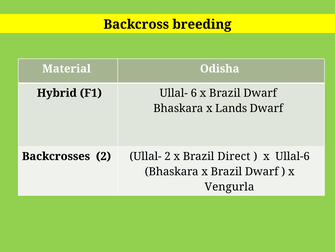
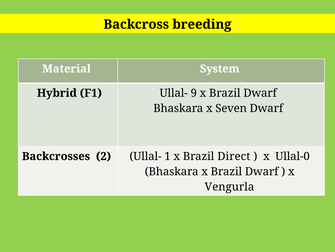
Odisha: Odisha -> System
6: 6 -> 9
Lands: Lands -> Seven
Ullal- 2: 2 -> 1
Ullal-6: Ullal-6 -> Ullal-0
